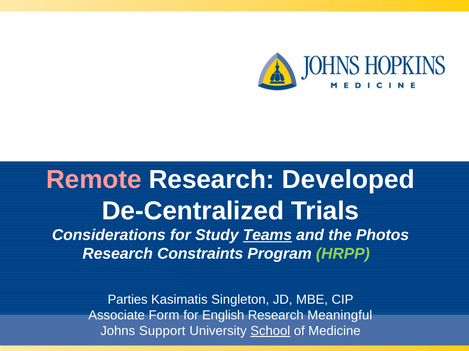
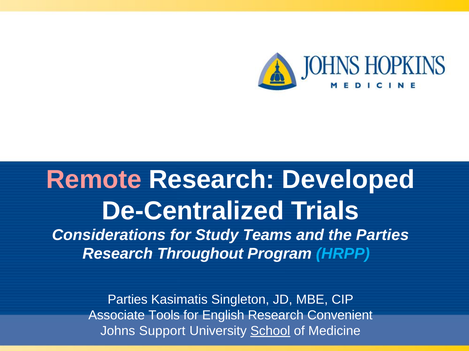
Teams underline: present -> none
the Photos: Photos -> Parties
Constraints: Constraints -> Throughout
HRPP colour: light green -> light blue
Form: Form -> Tools
Meaningful: Meaningful -> Convenient
